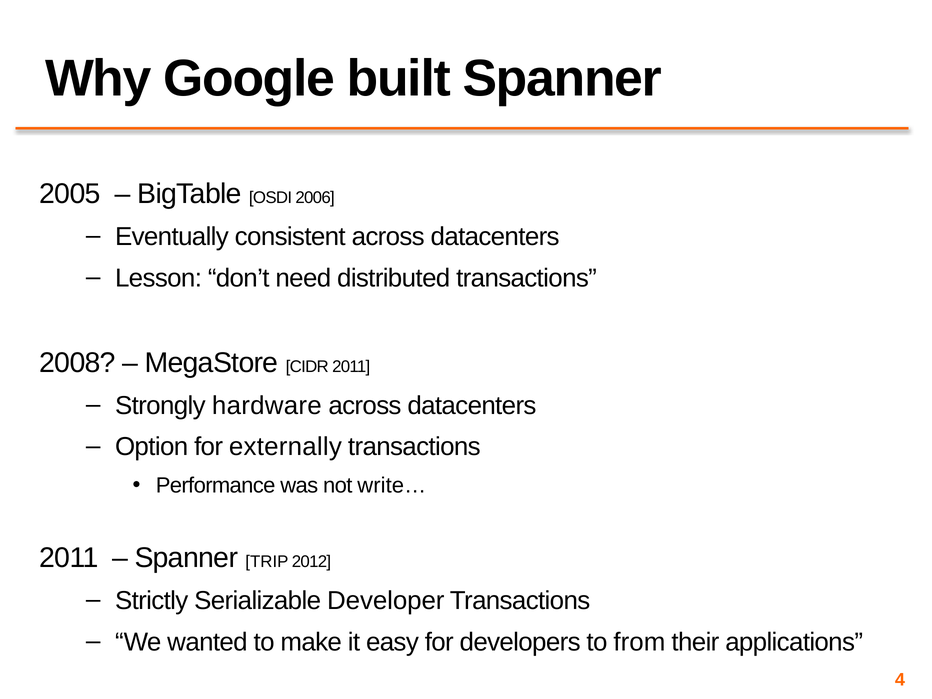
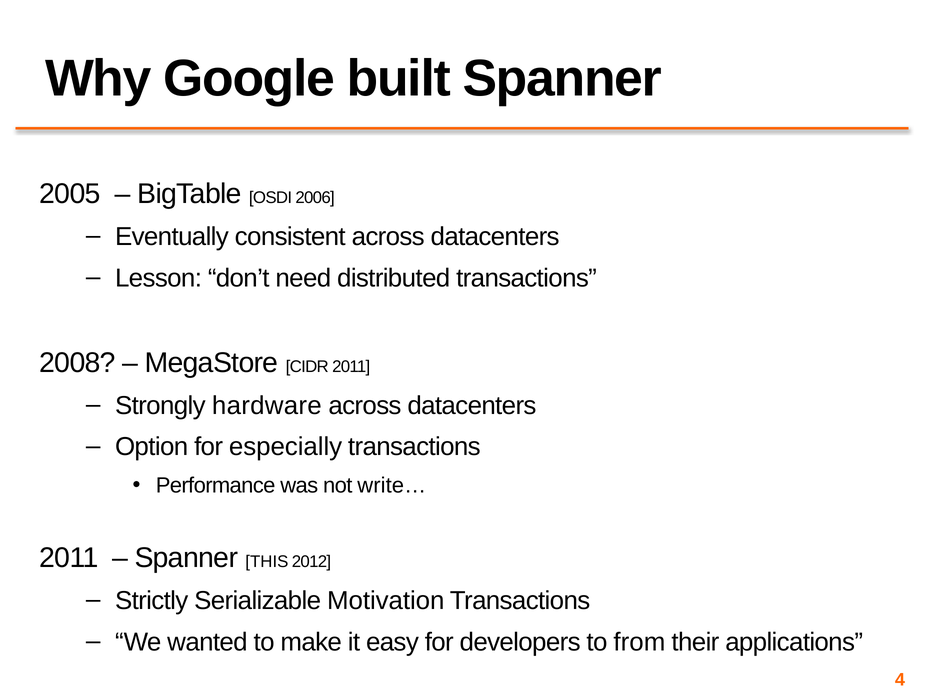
externally: externally -> especially
TRIP: TRIP -> THIS
Developer: Developer -> Motivation
